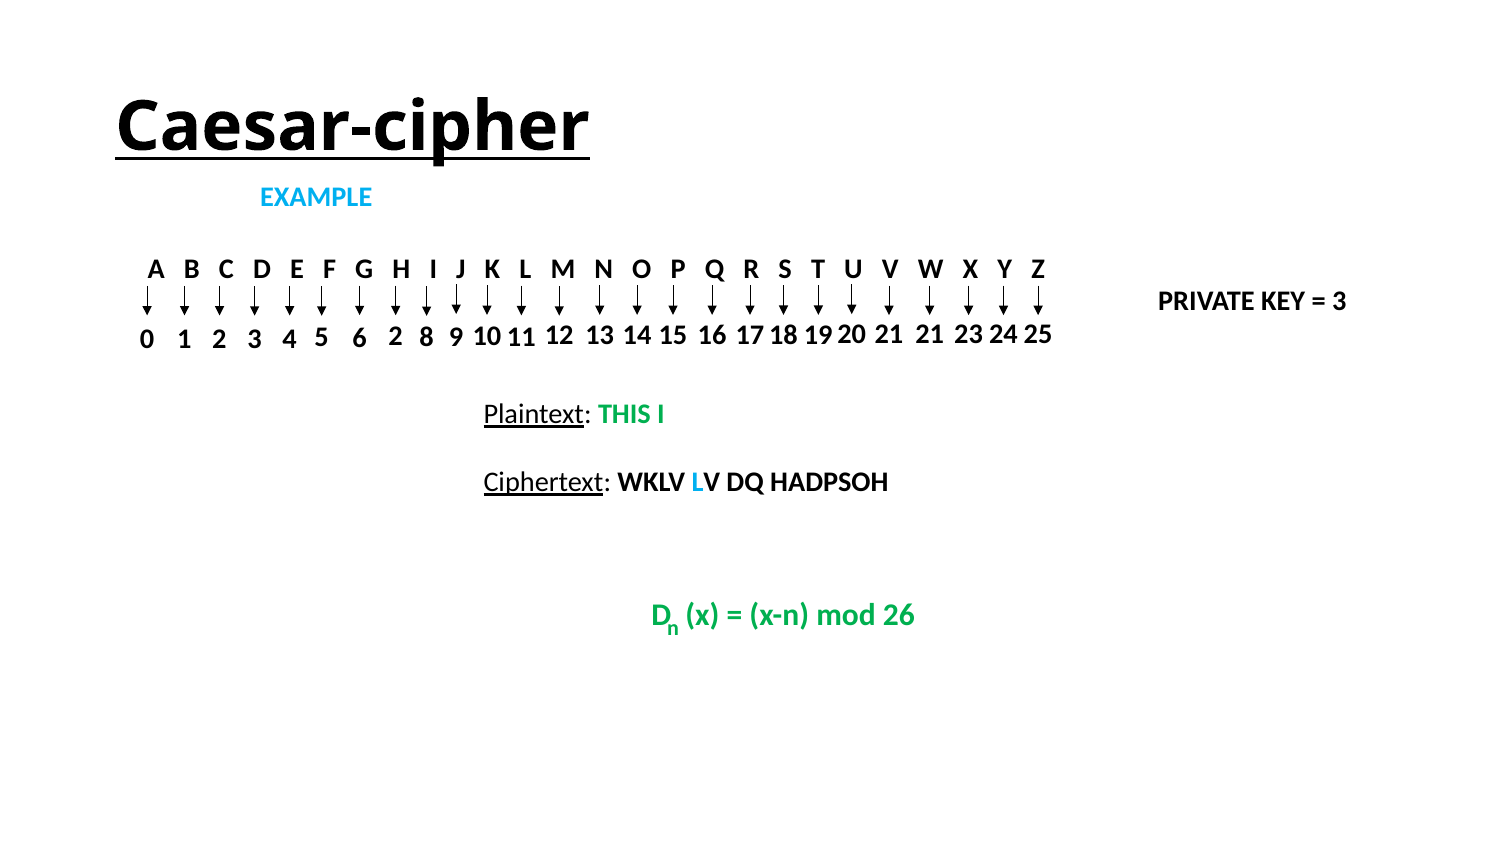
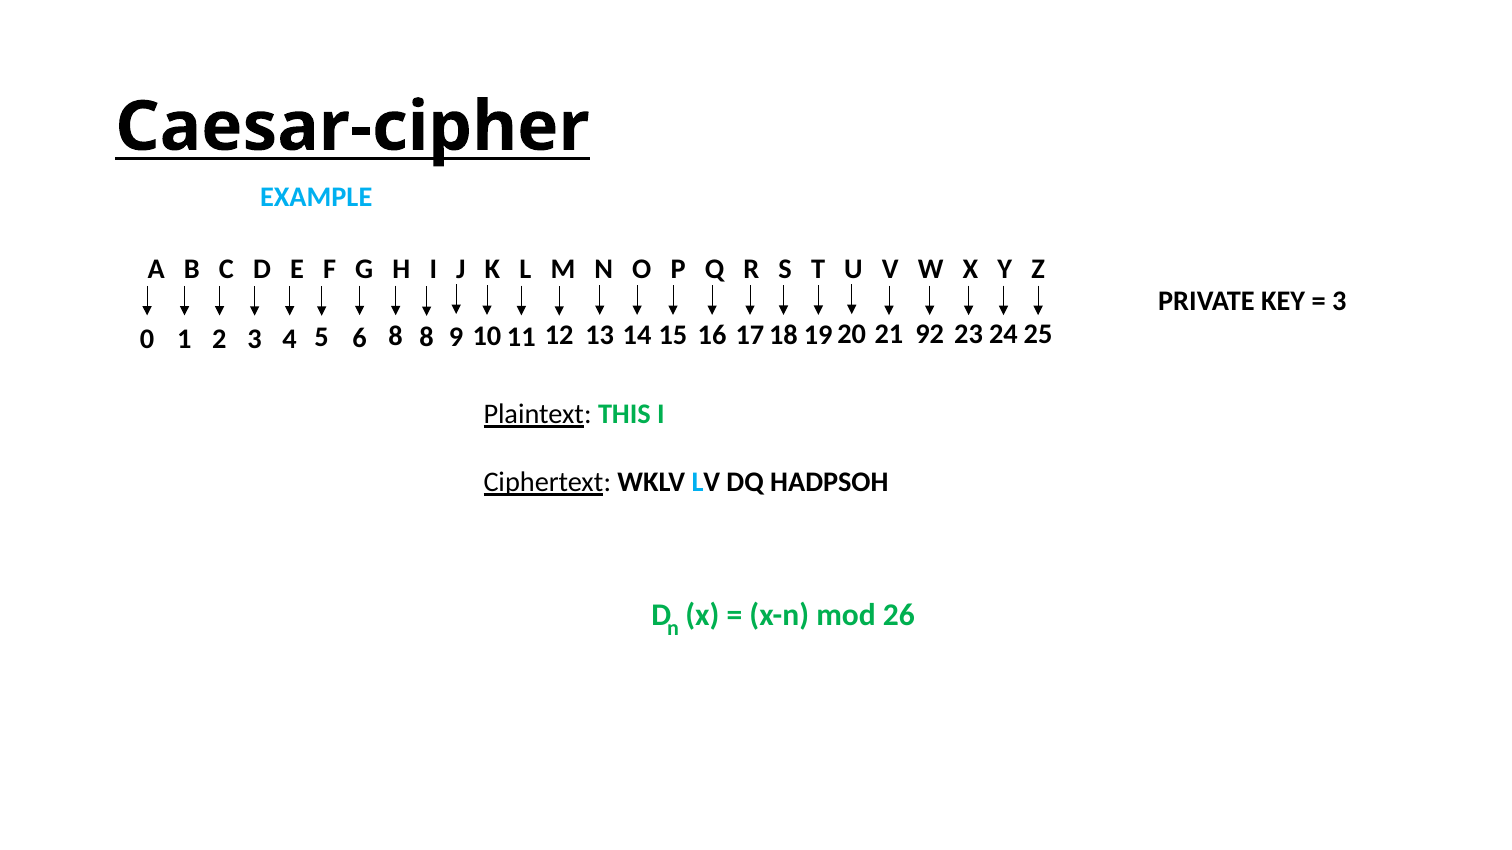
6 2: 2 -> 8
21 21: 21 -> 92
